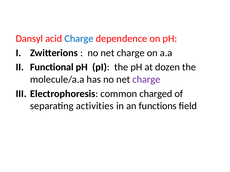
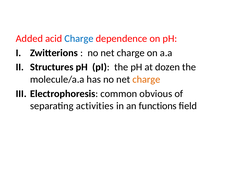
Dansyl: Dansyl -> Added
Functional: Functional -> Structures
charge at (146, 80) colour: purple -> orange
charged: charged -> obvious
